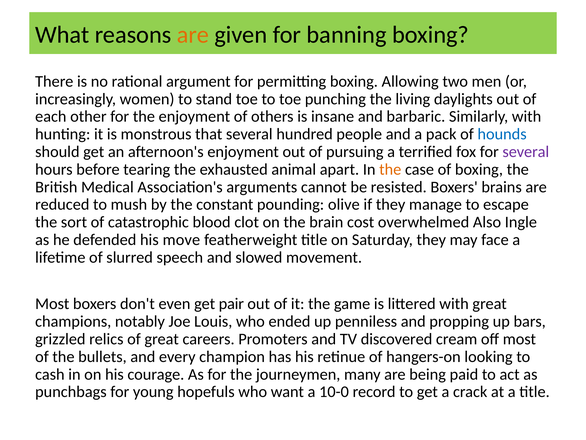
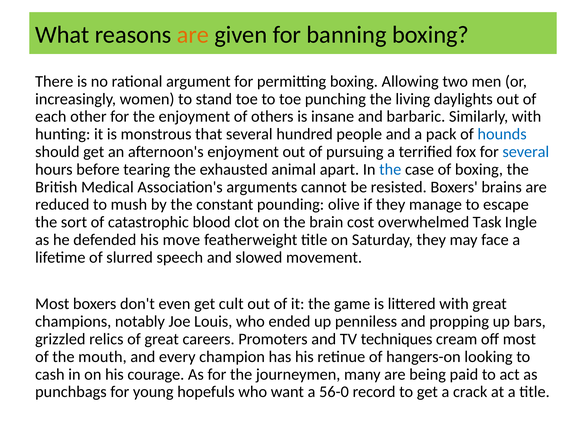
several at (526, 152) colour: purple -> blue
the at (390, 169) colour: orange -> blue
Also: Also -> Task
pair: pair -> cult
discovered: discovered -> techniques
bullets: bullets -> mouth
10-0: 10-0 -> 56-0
